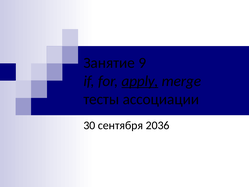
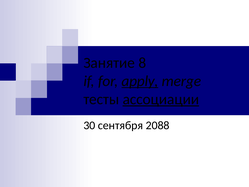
9: 9 -> 8
ассоциации underline: none -> present
2036: 2036 -> 2088
